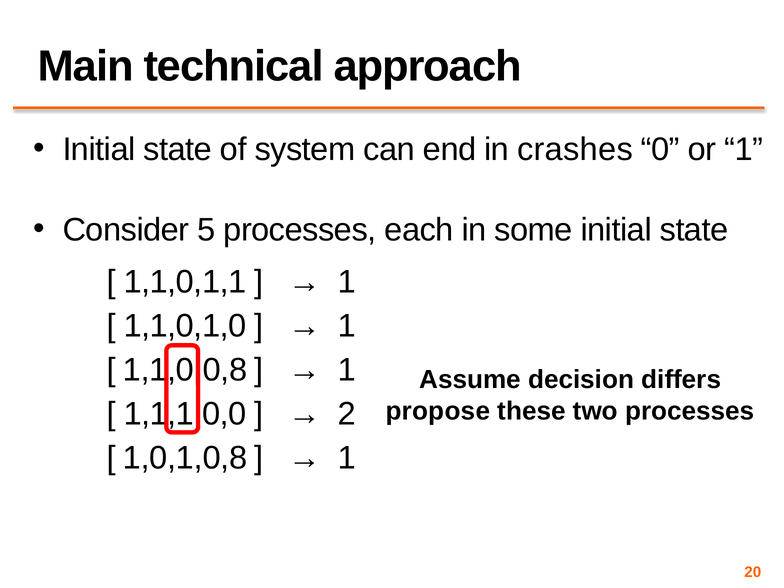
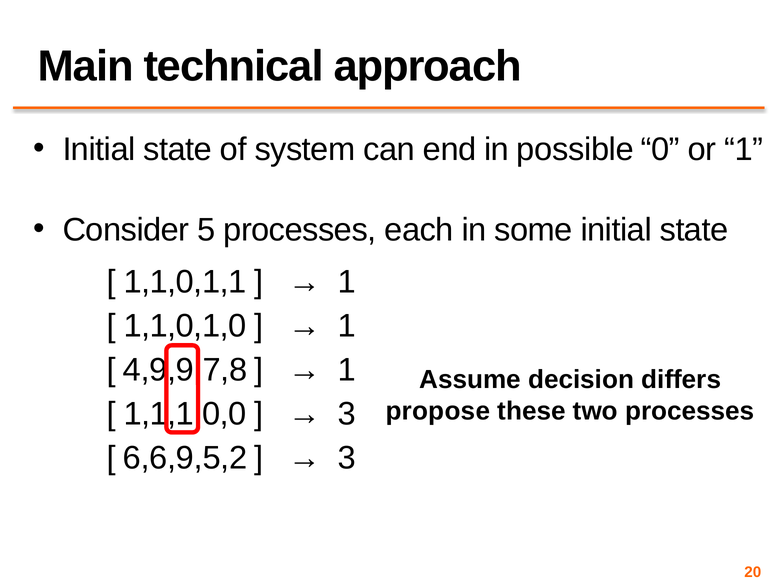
crashes: crashes -> possible
1,1,0,0,8: 1,1,0,0,8 -> 4,9,9,7,8
2 at (347, 414): 2 -> 3
1,0,1,0,8: 1,0,1,0,8 -> 6,6,9,5,2
1 at (347, 458): 1 -> 3
